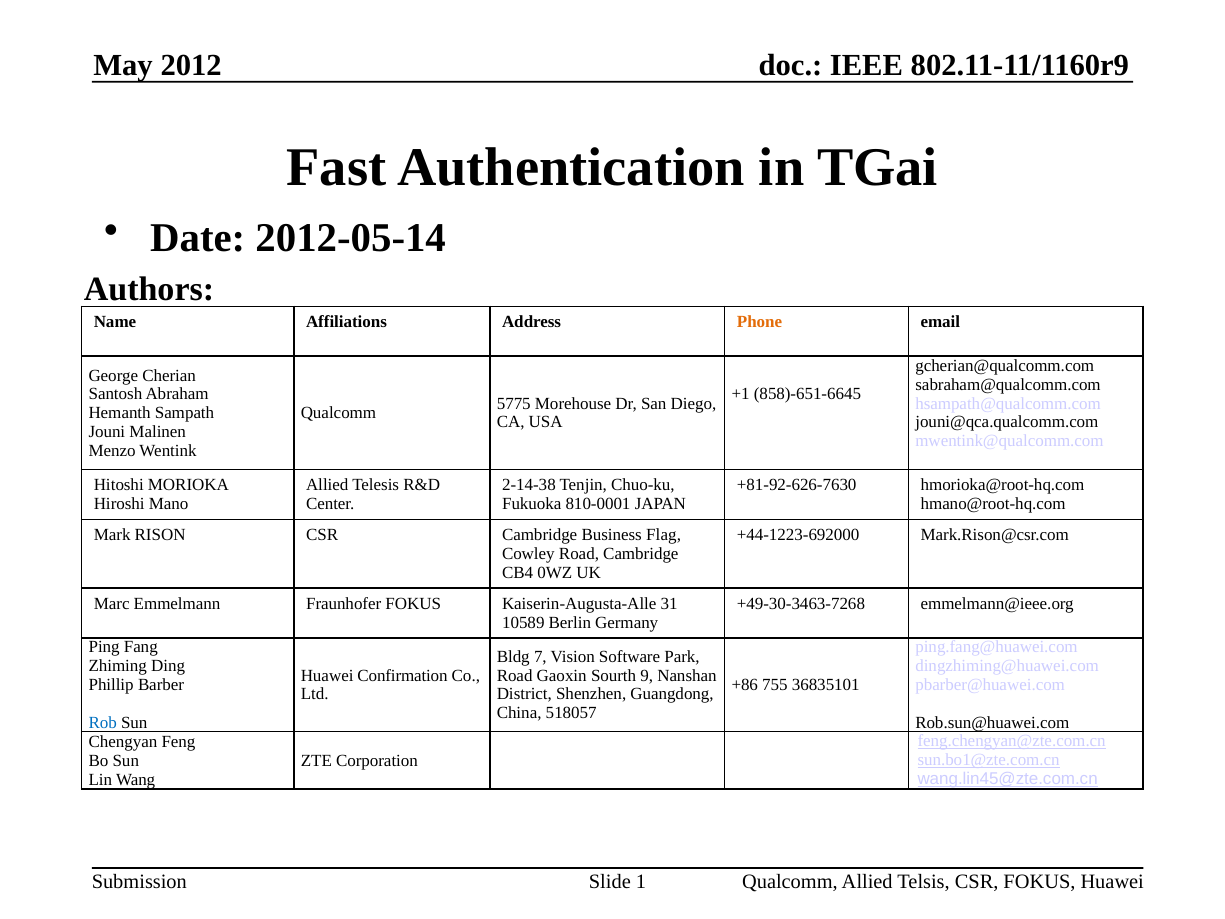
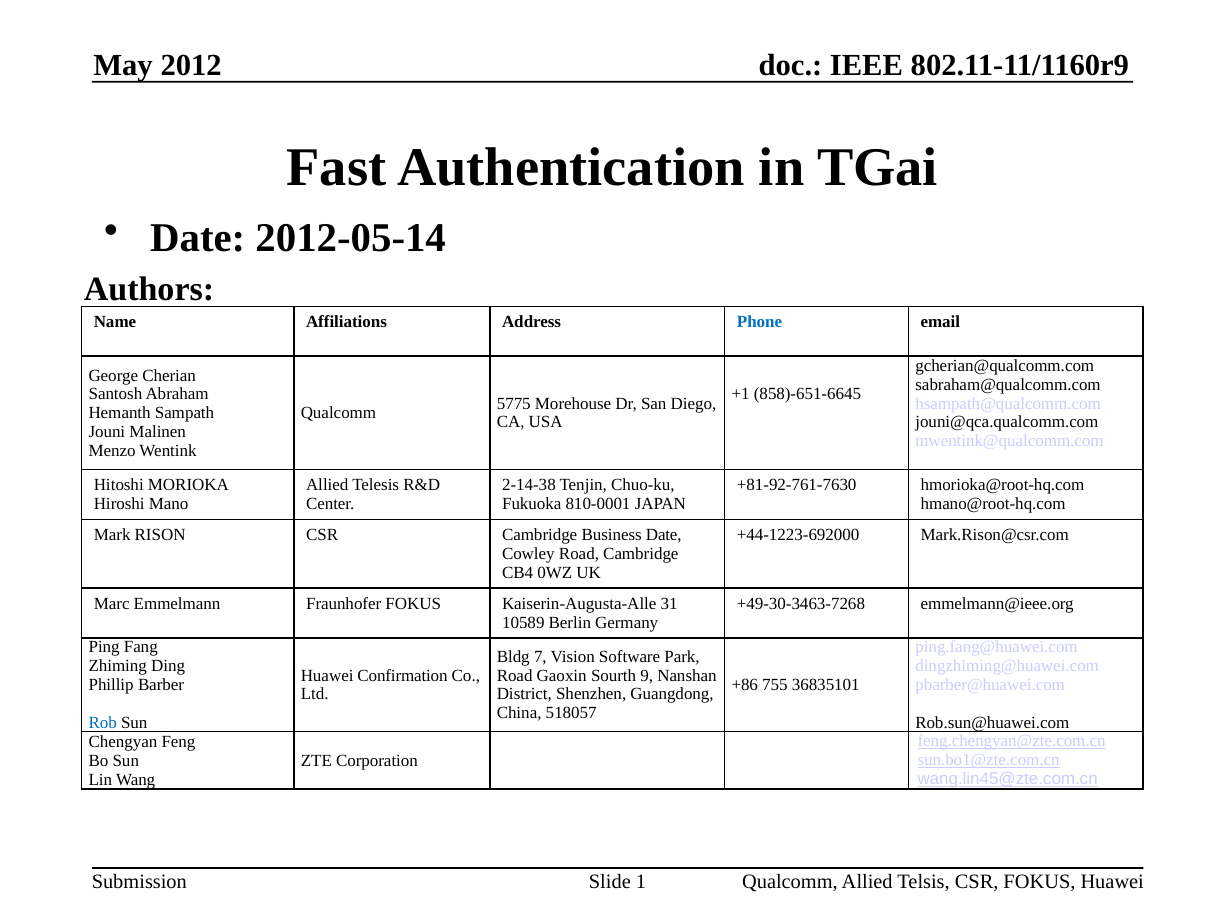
Phone colour: orange -> blue
+81-92-626-7630: +81-92-626-7630 -> +81-92-761-7630
Business Flag: Flag -> Date
